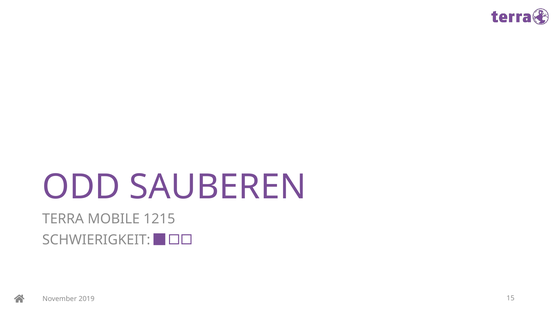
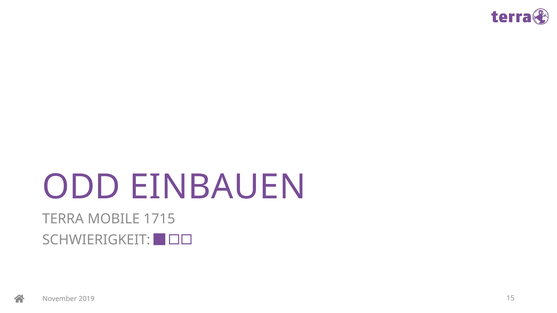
SAUBEREN: SAUBEREN -> EINBAUEN
1215: 1215 -> 1715
